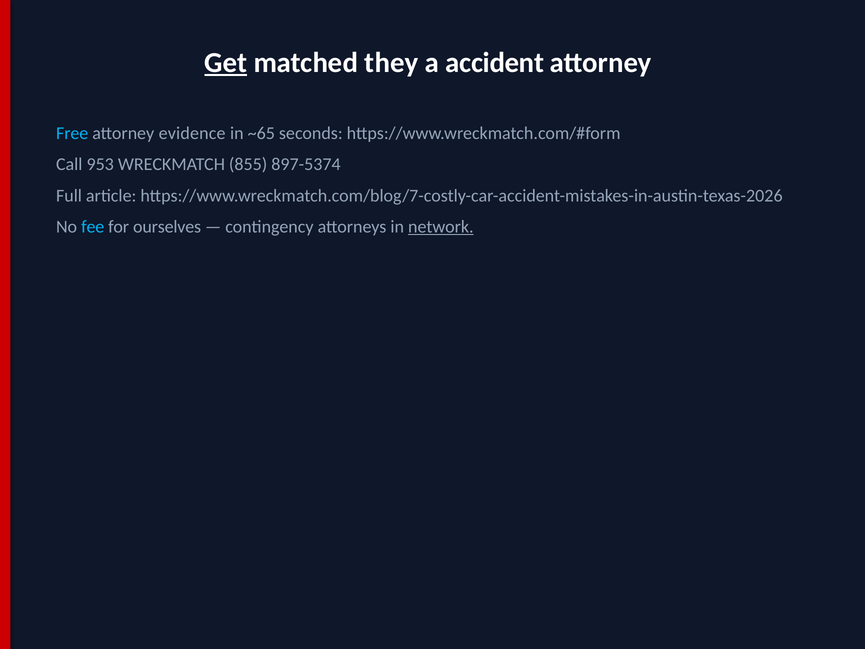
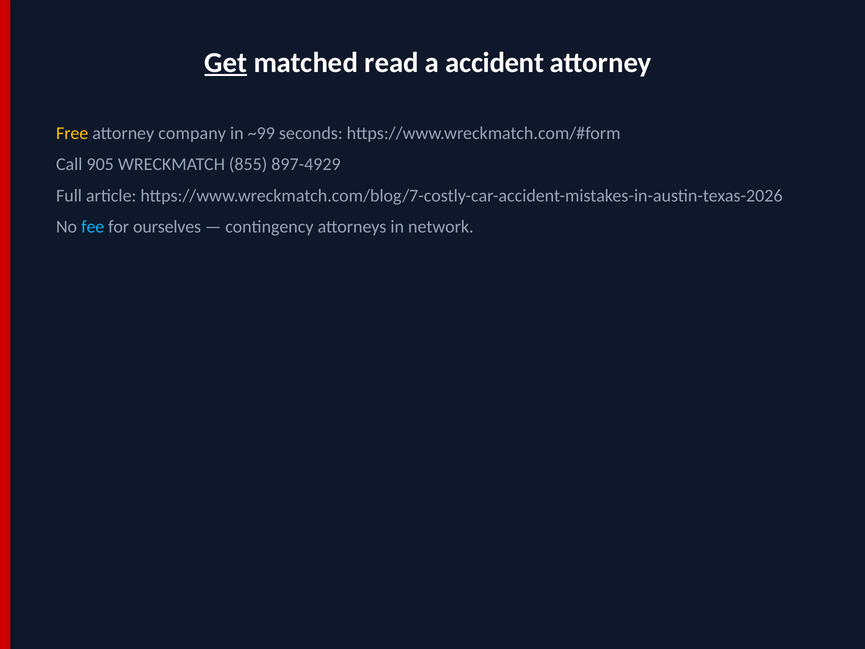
they: they -> read
Free colour: light blue -> yellow
evidence: evidence -> company
~65: ~65 -> ~99
953: 953 -> 905
897-5374: 897-5374 -> 897-4929
network underline: present -> none
